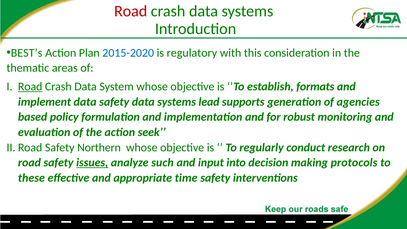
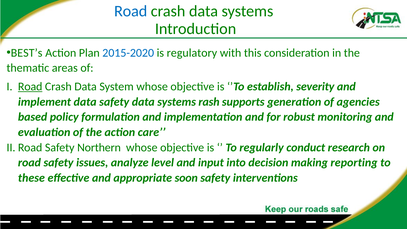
Road at (131, 11) colour: red -> blue
formats: formats -> severity
lead: lead -> rash
seek: seek -> care
issues underline: present -> none
such: such -> level
protocols: protocols -> reporting
time: time -> soon
